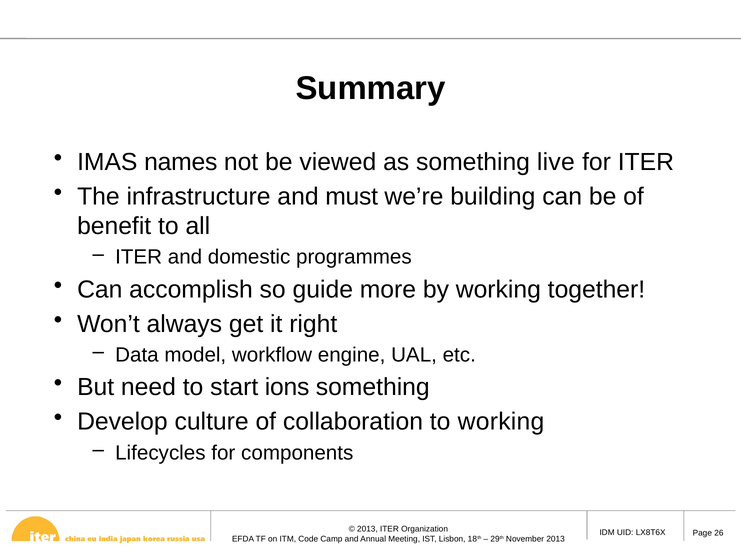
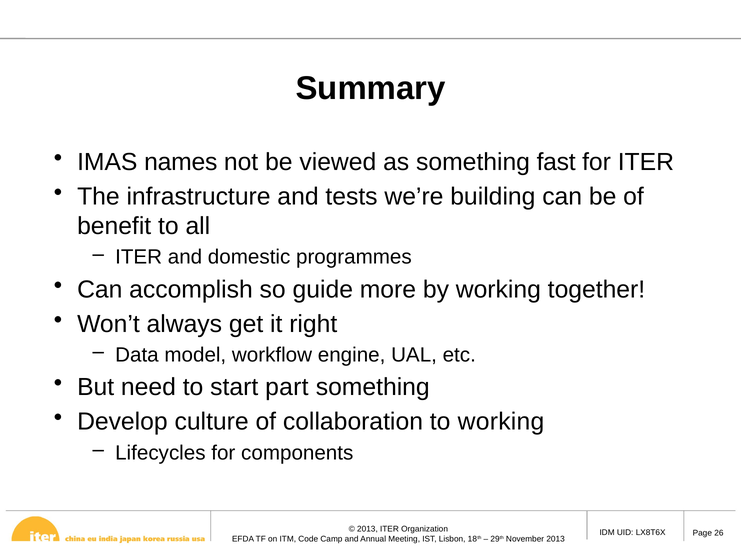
live: live -> fast
must: must -> tests
ions: ions -> part
